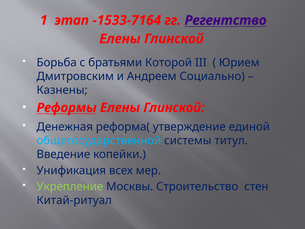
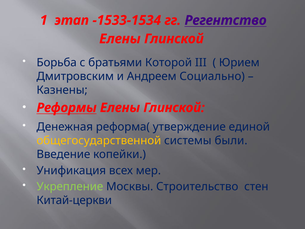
-1533-7164: -1533-7164 -> -1533-1534
общегосударственной colour: light blue -> yellow
титул: титул -> были
Китай-ритуал: Китай-ритуал -> Китай-церкви
